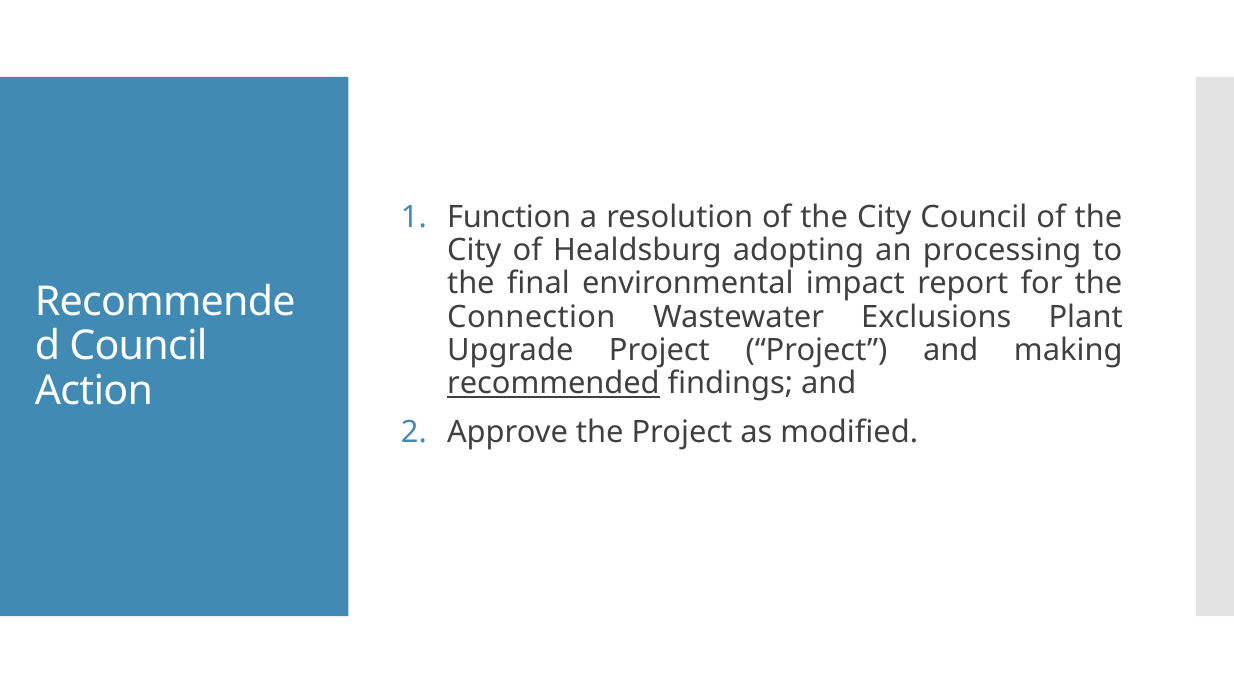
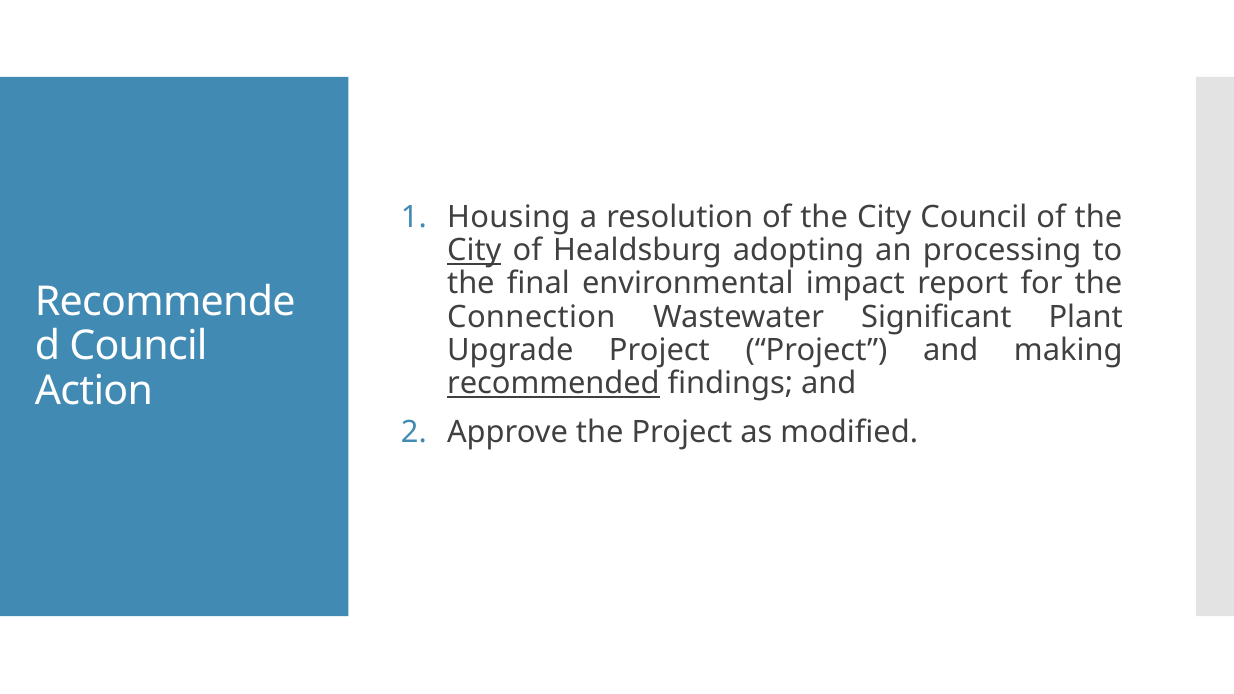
Function: Function -> Housing
City at (474, 250) underline: none -> present
Exclusions: Exclusions -> Significant
